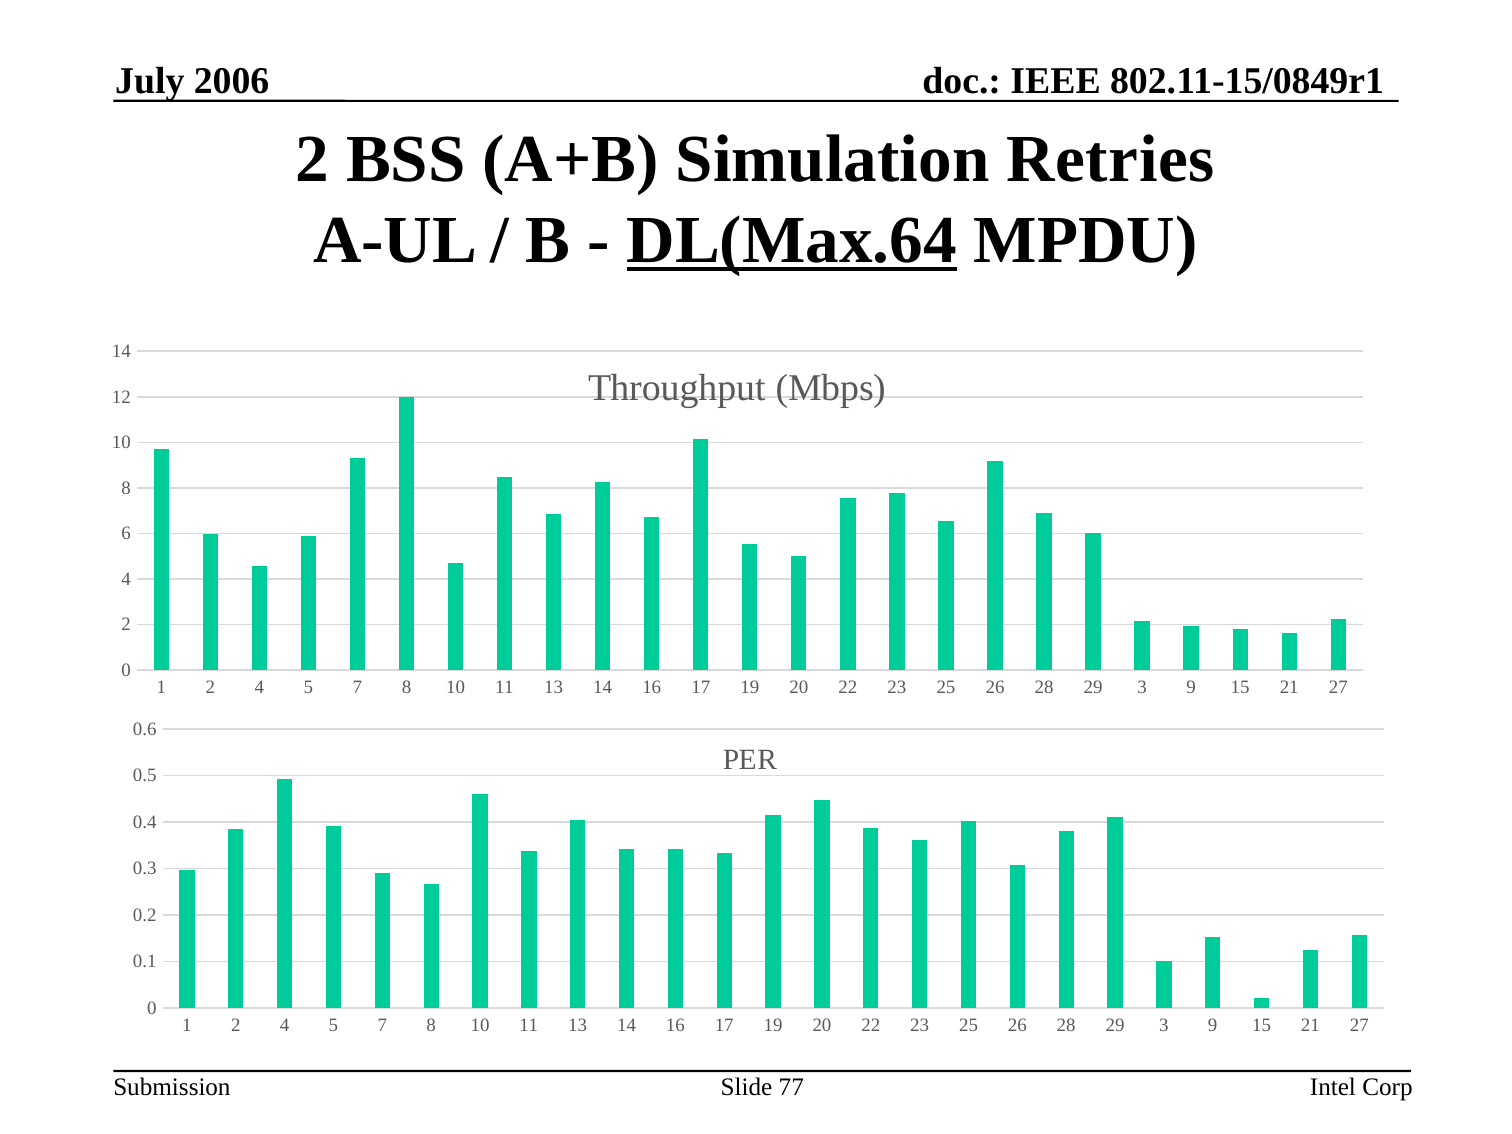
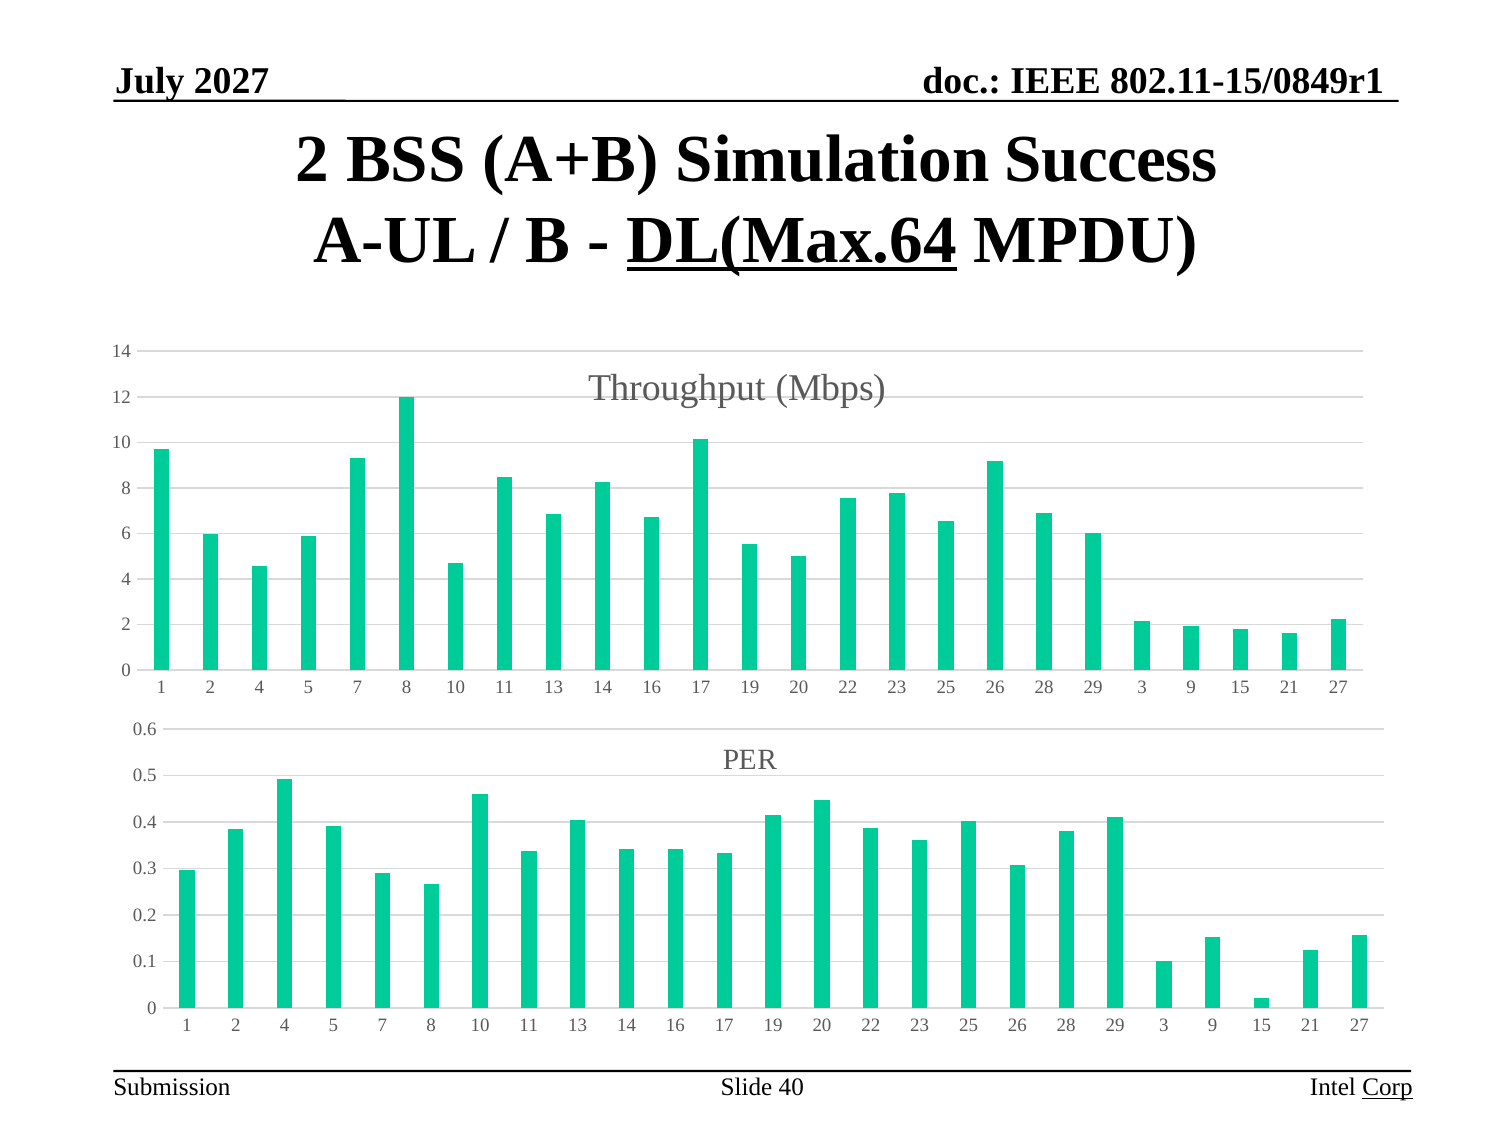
2006: 2006 -> 2027
Retries: Retries -> Success
77: 77 -> 40
Corp underline: none -> present
